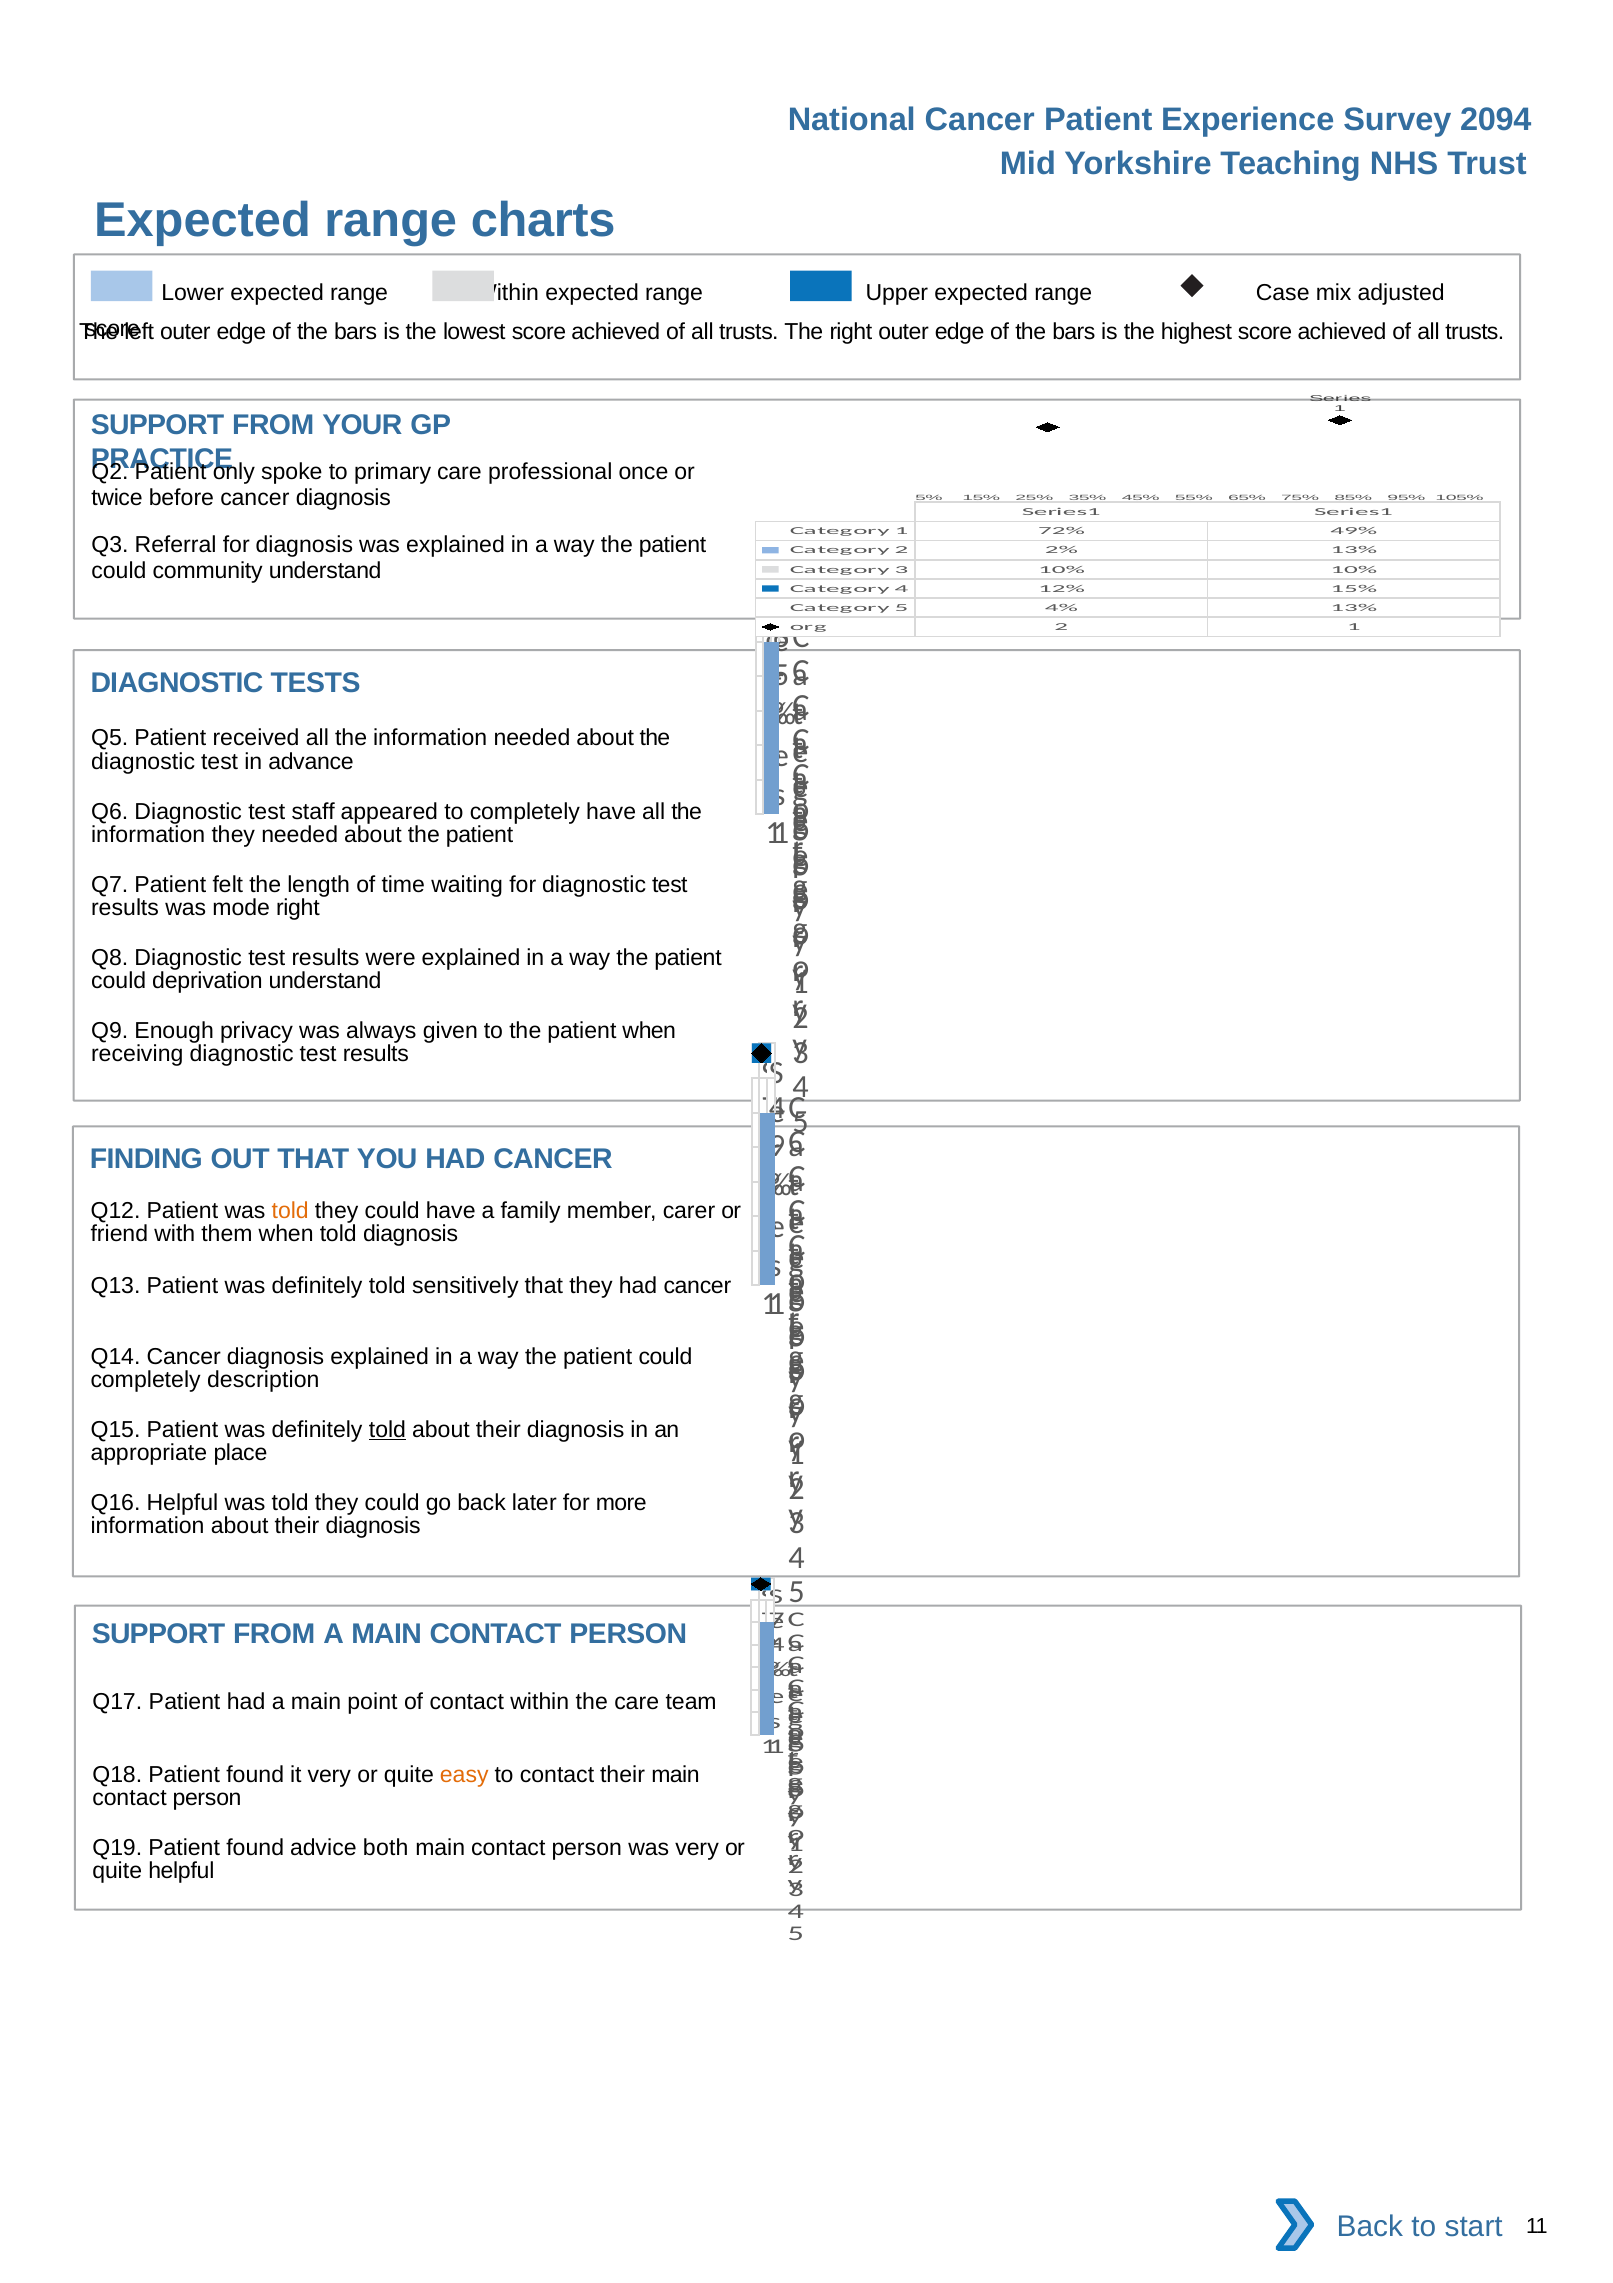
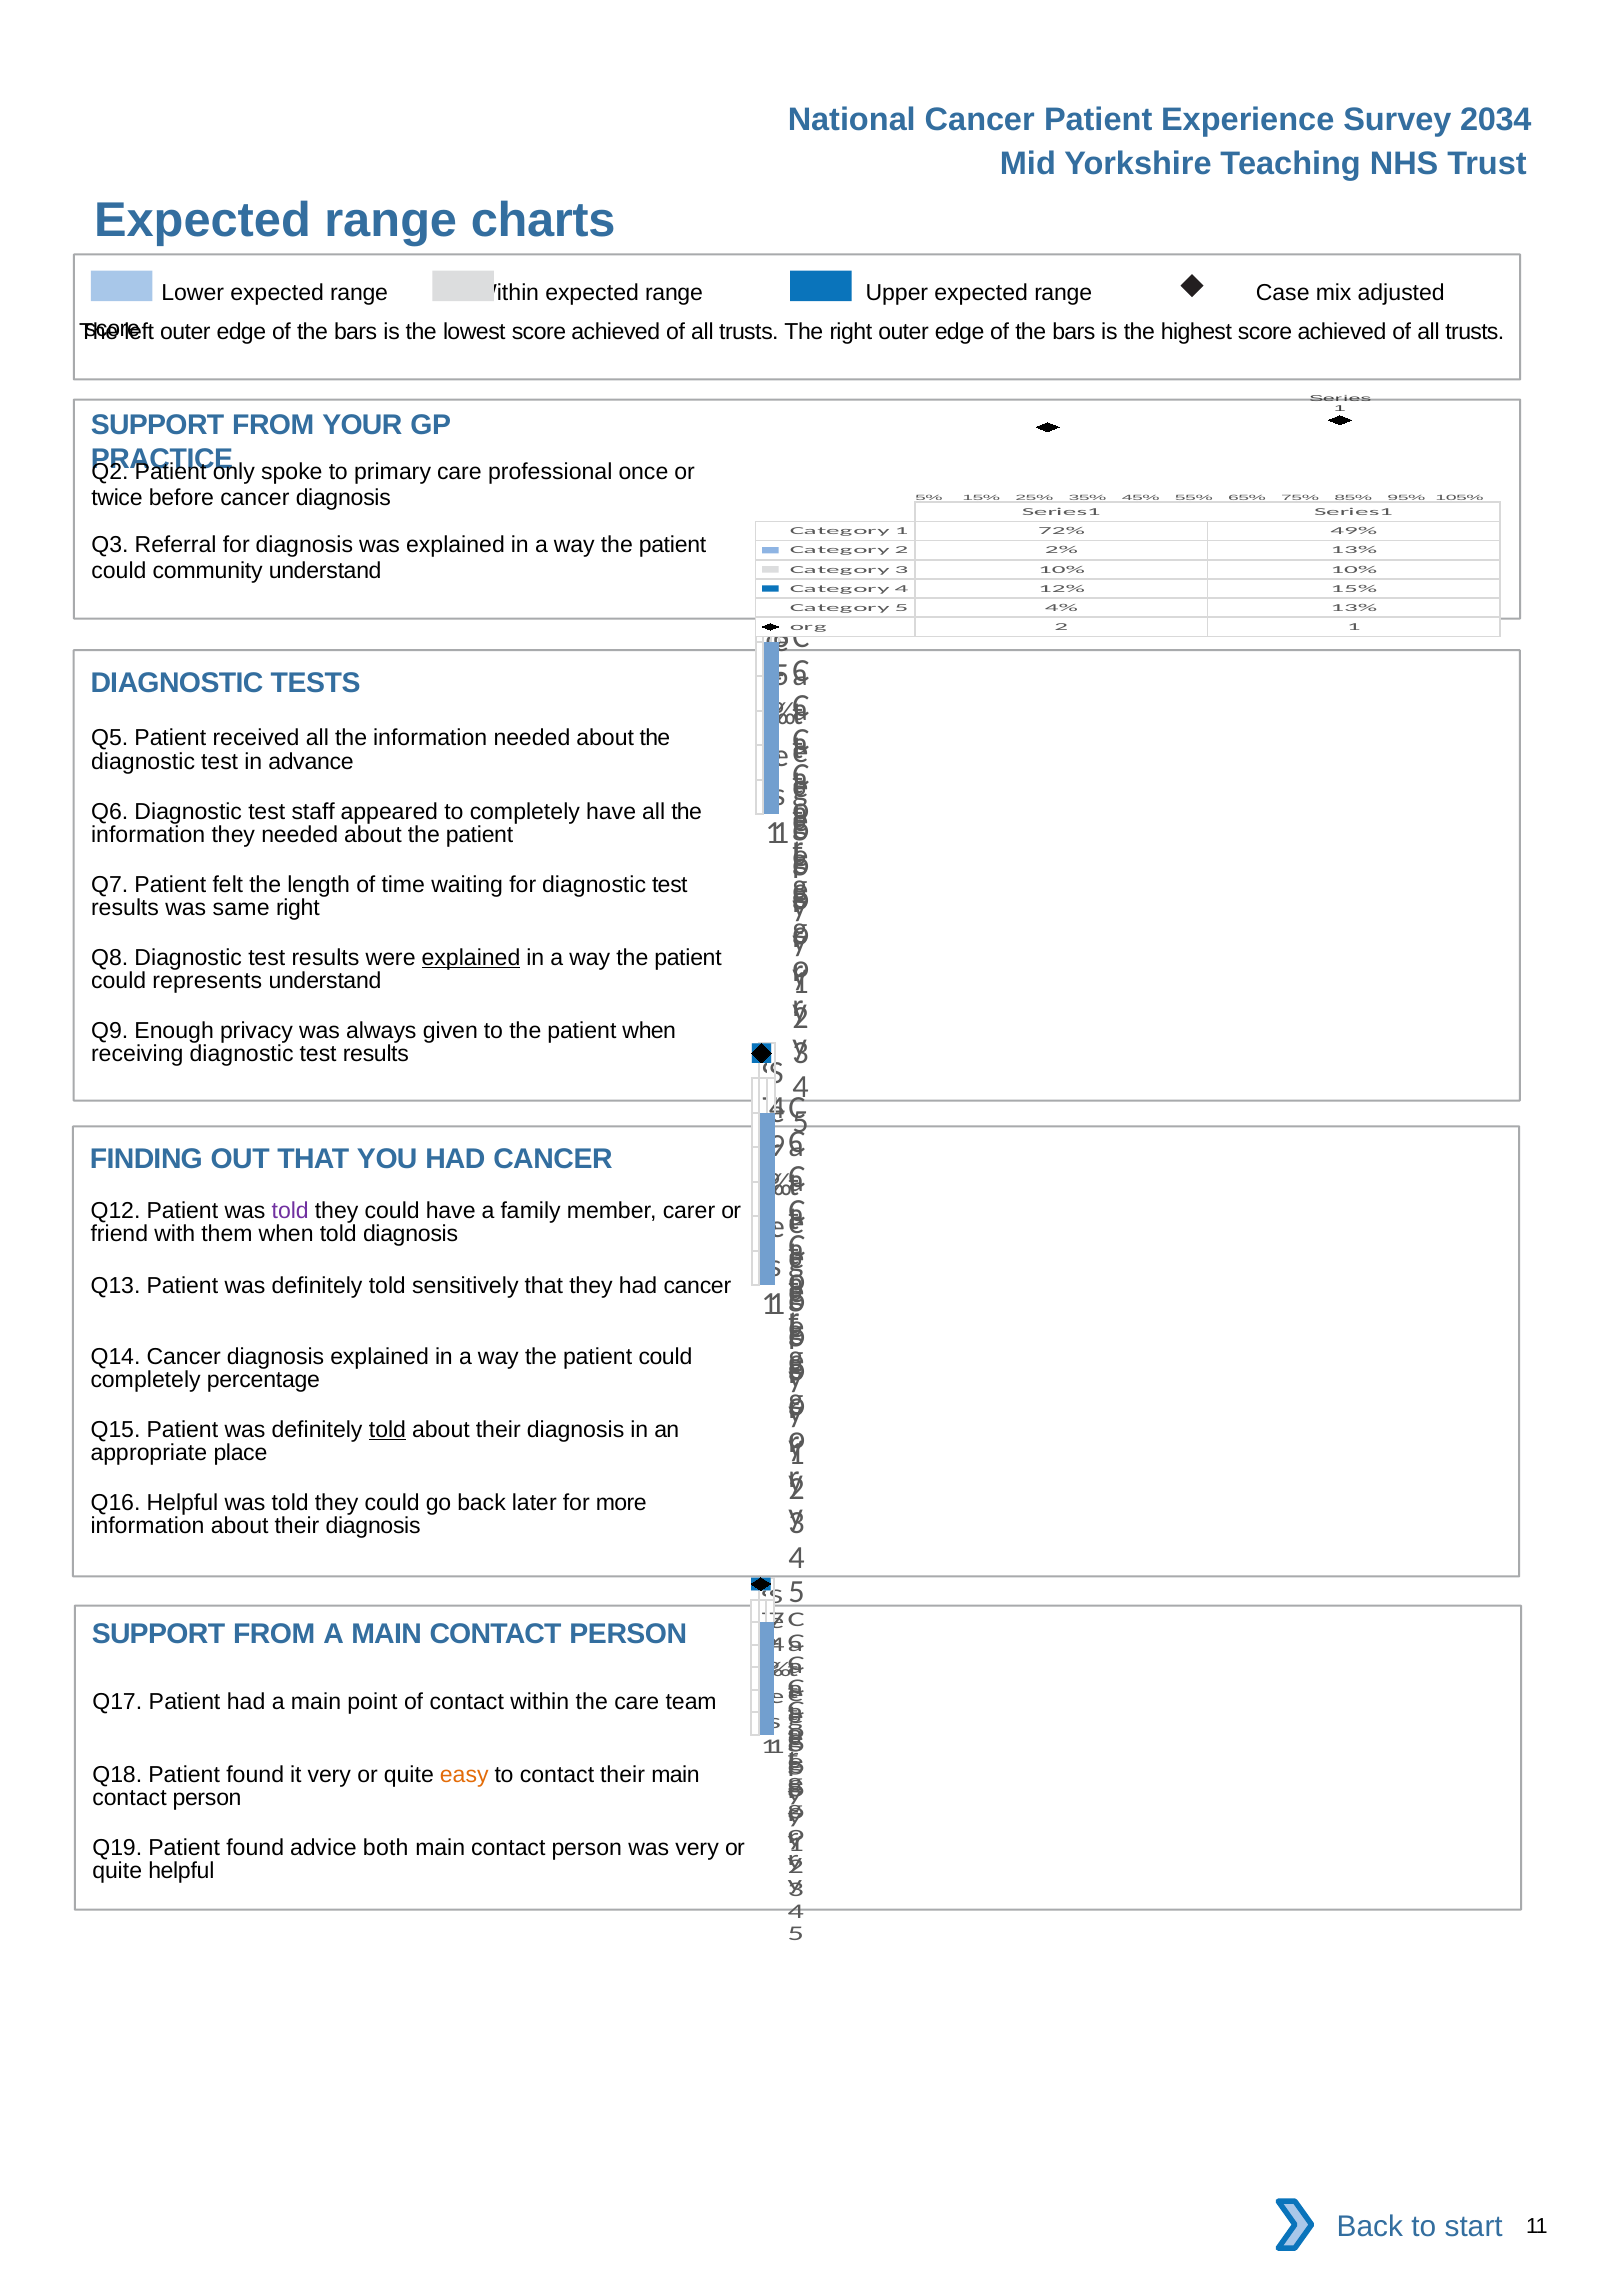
2094: 2094 -> 2034
mode: mode -> same
explained at (471, 957) underline: none -> present
deprivation: deprivation -> represents
told at (290, 1210) colour: orange -> purple
description: description -> percentage
